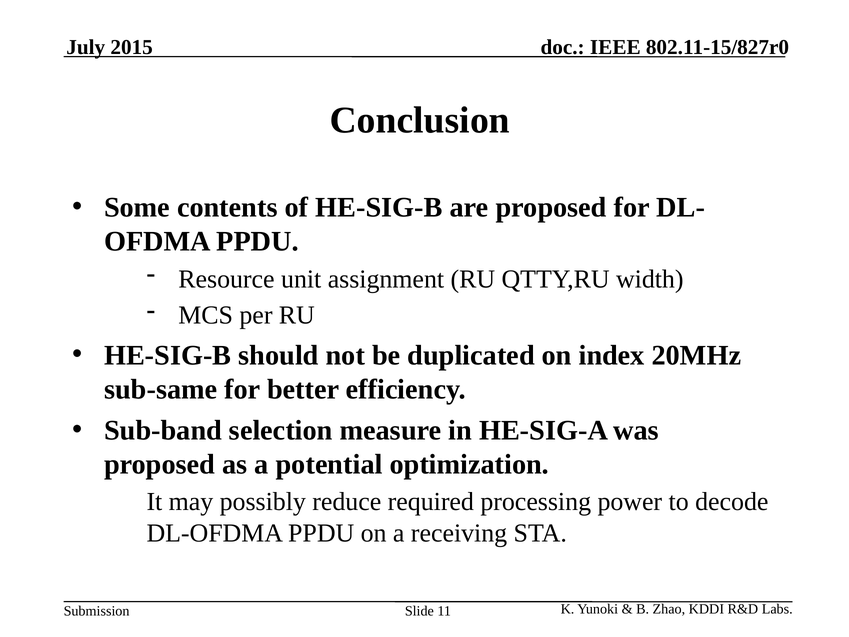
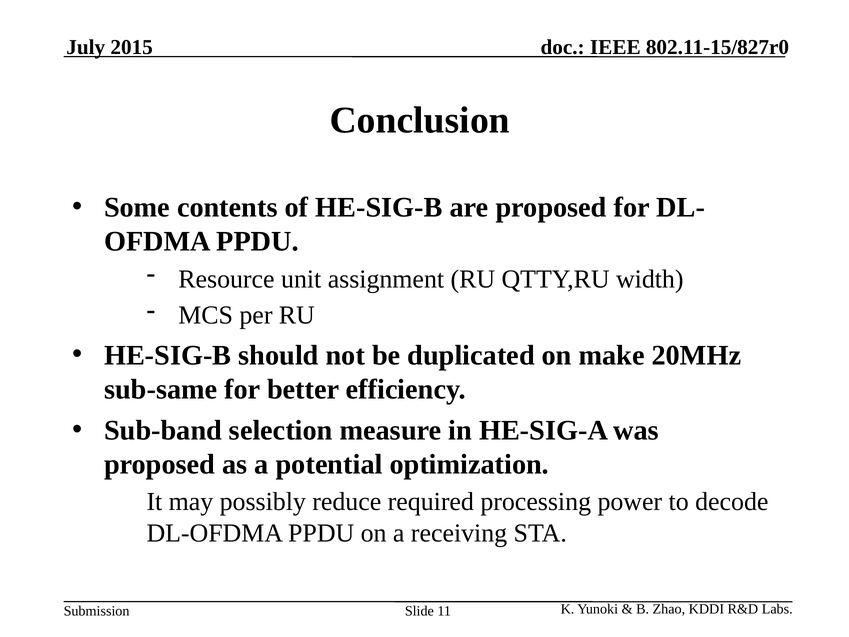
index: index -> make
